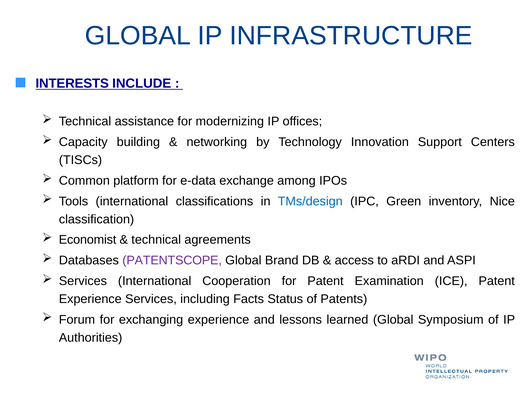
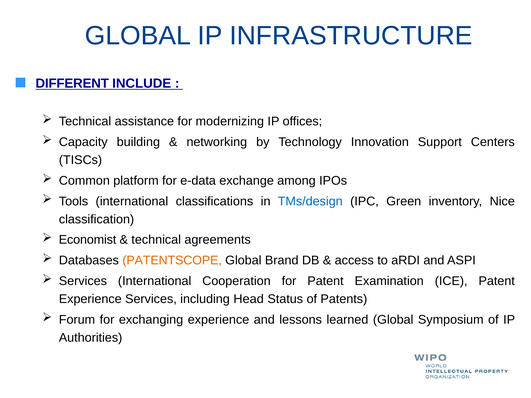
INTERESTS: INTERESTS -> DIFFERENT
PATENTSCOPE colour: purple -> orange
Facts: Facts -> Head
